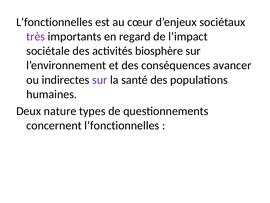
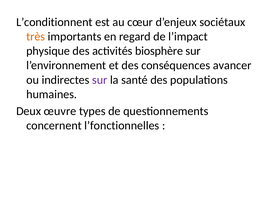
L’fonctionnelles at (54, 22): L’fonctionnelles -> L’conditionnent
très colour: purple -> orange
sociétale: sociétale -> physique
nature: nature -> œuvre
